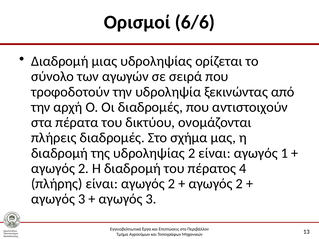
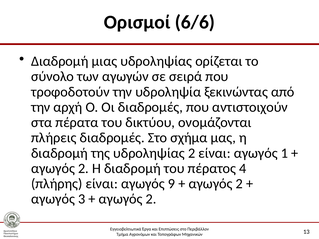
είναι αγωγός 2: 2 -> 9
3 at (151, 199): 3 -> 2
